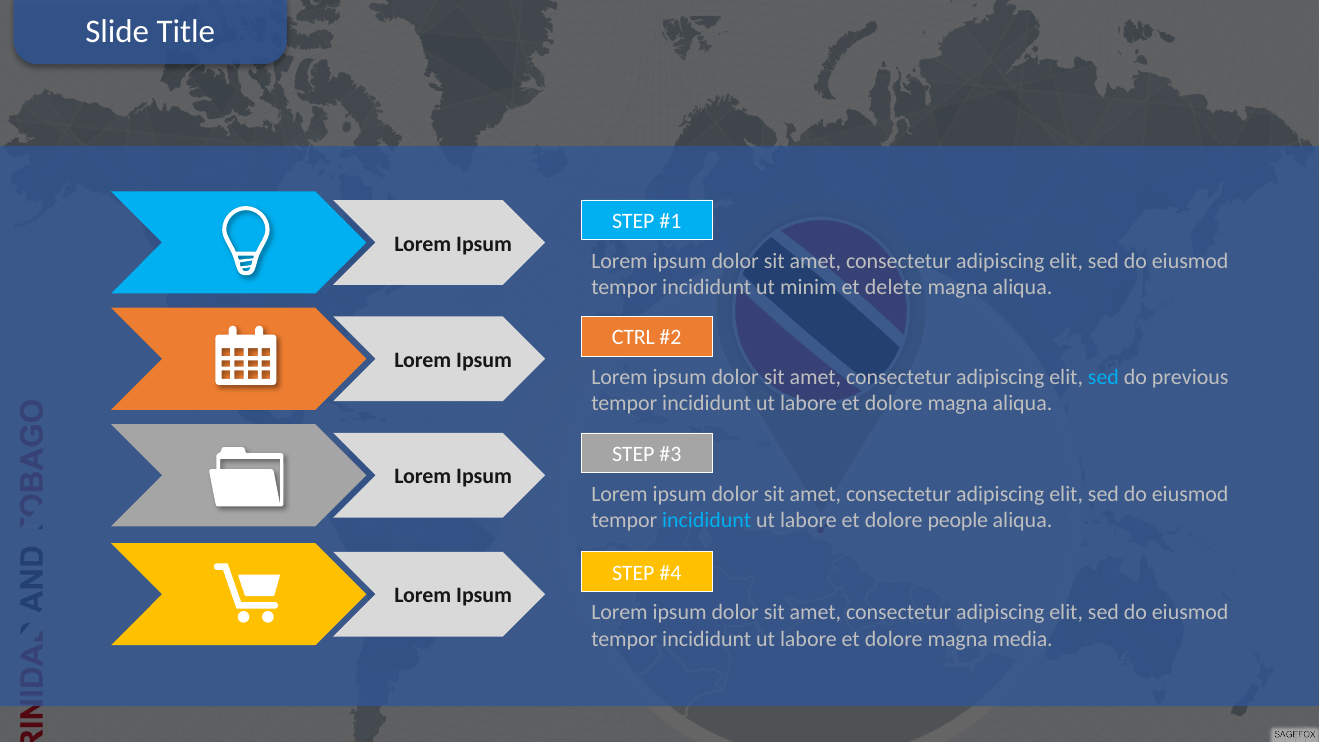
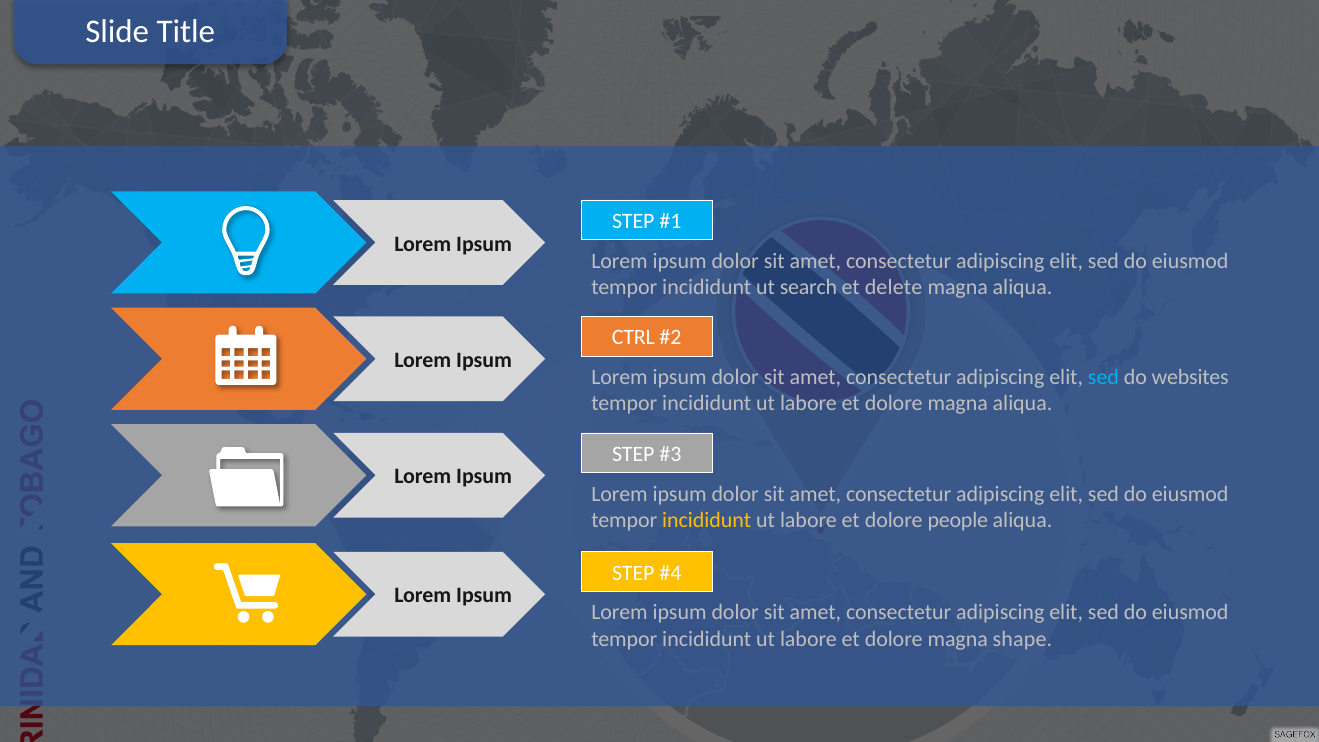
minim: minim -> search
previous: previous -> websites
incididunt at (707, 520) colour: light blue -> yellow
media: media -> shape
